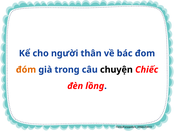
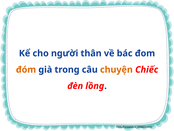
chuyện colour: black -> orange
